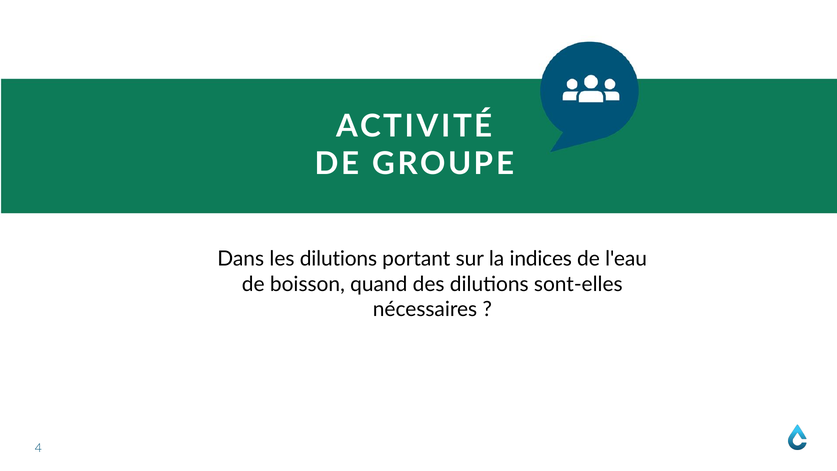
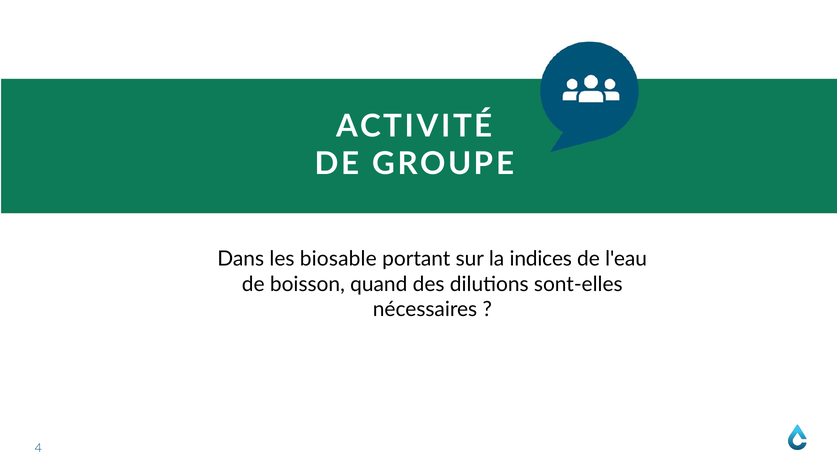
les dilutions: dilutions -> biosable
